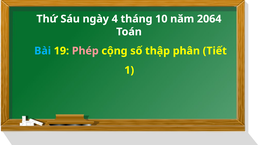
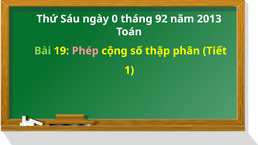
4: 4 -> 0
10: 10 -> 92
2064: 2064 -> 2013
Bài colour: light blue -> light green
